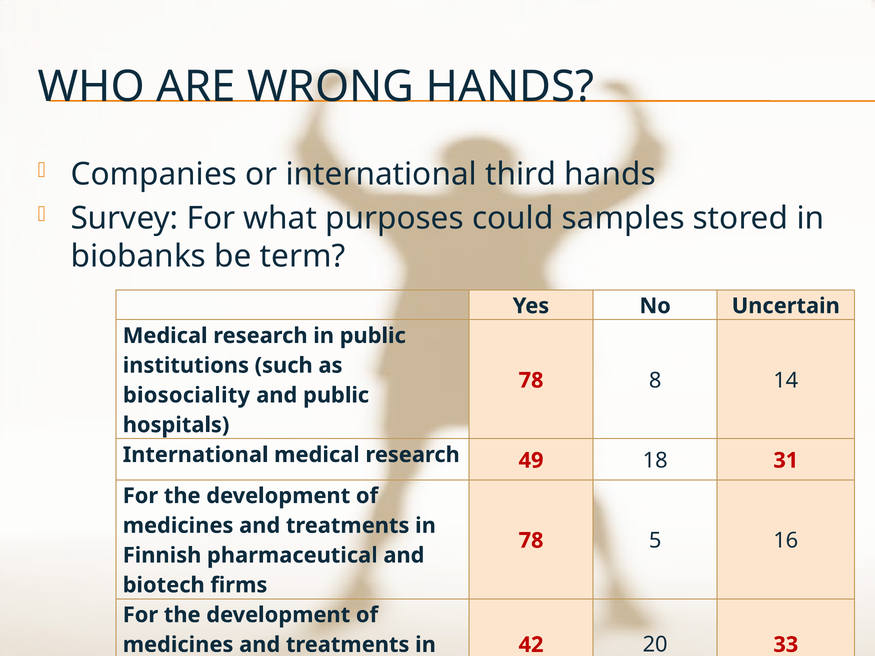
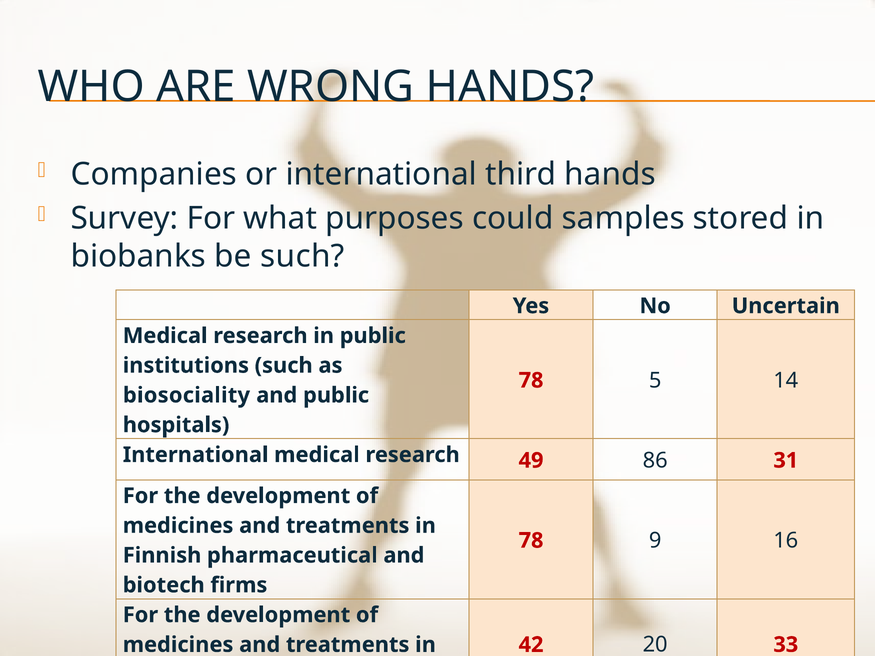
be term: term -> such
8: 8 -> 5
18: 18 -> 86
5: 5 -> 9
